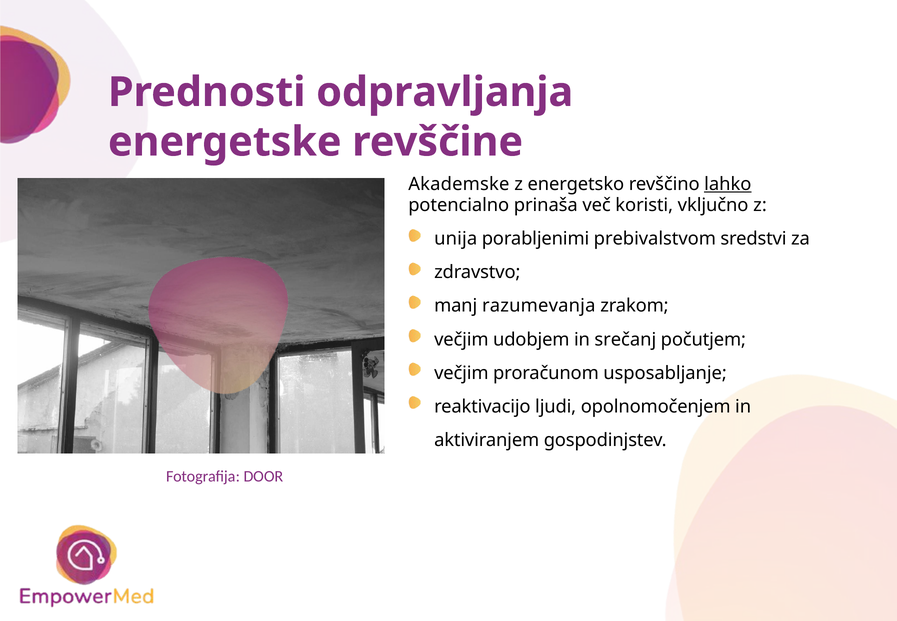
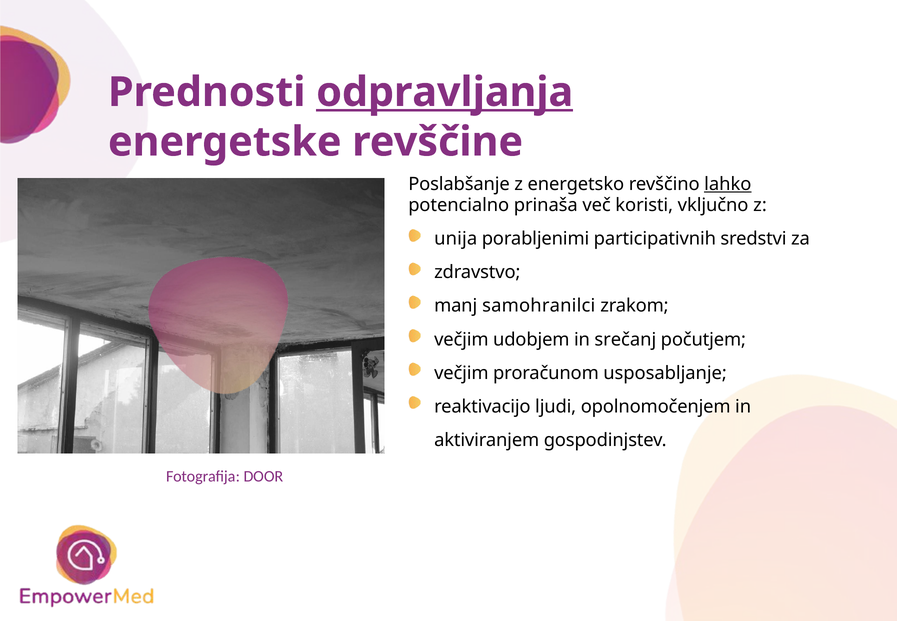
odpravljanja underline: none -> present
Akademske: Akademske -> Poslabšanje
prebivalstvom: prebivalstvom -> participativnih
razumevanja: razumevanja -> samohranilci
